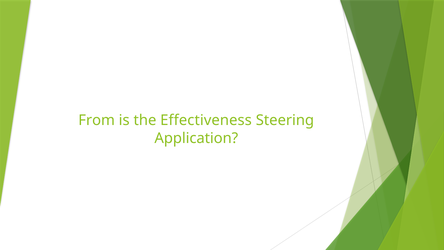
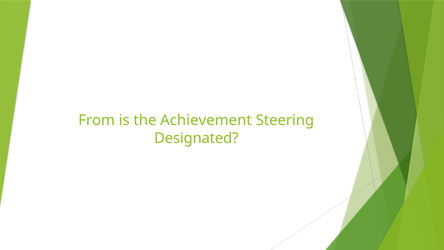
Effectiveness: Effectiveness -> Achievement
Application: Application -> Designated
